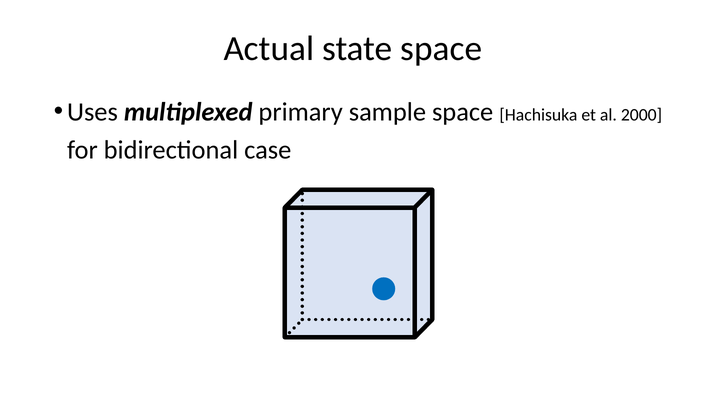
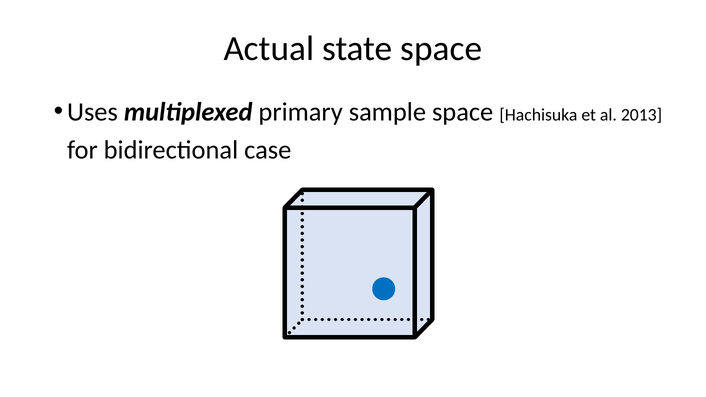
2000: 2000 -> 2013
